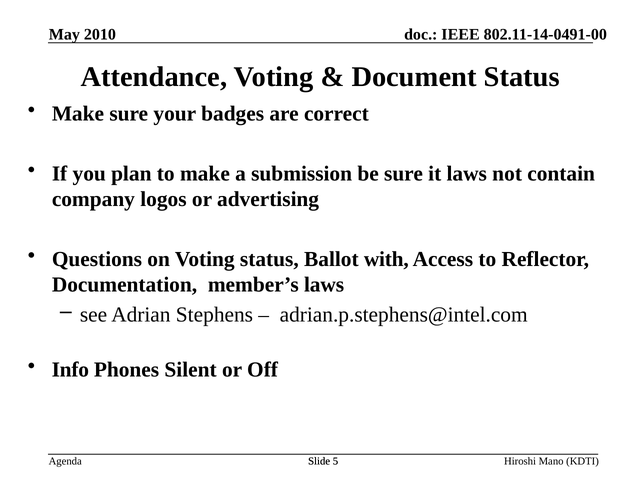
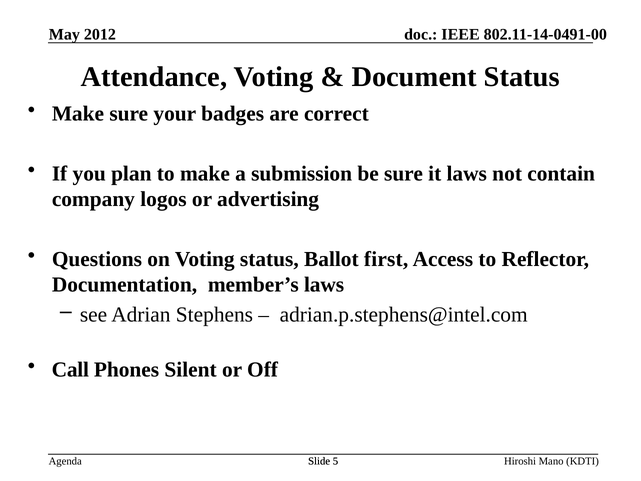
2010: 2010 -> 2012
with: with -> first
Info: Info -> Call
